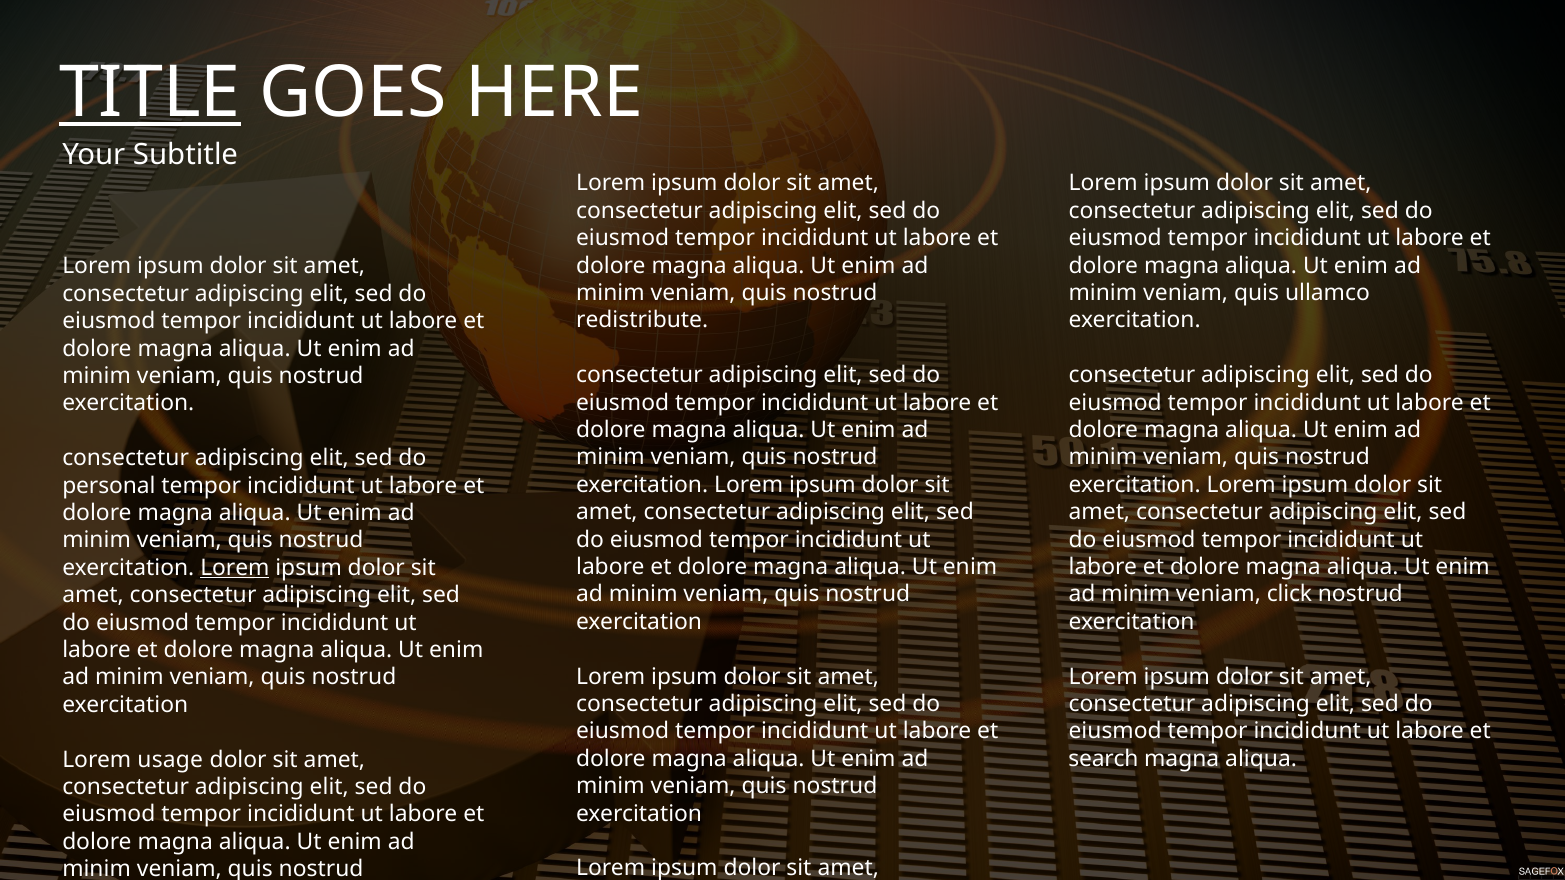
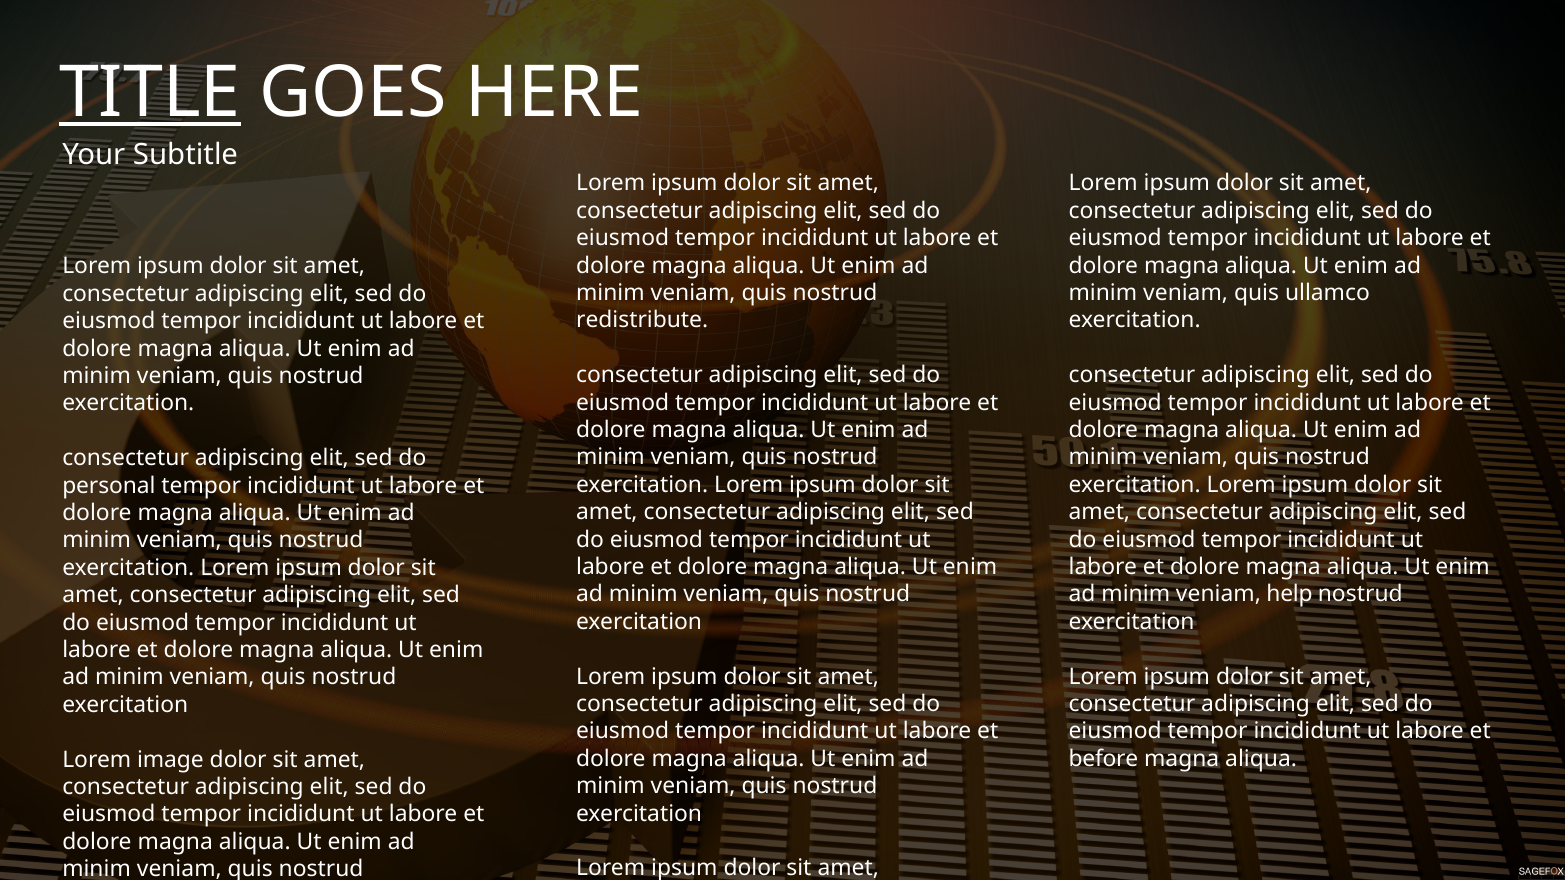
Lorem at (235, 568) underline: present -> none
click: click -> help
search: search -> before
usage: usage -> image
